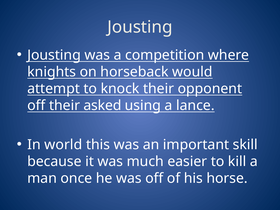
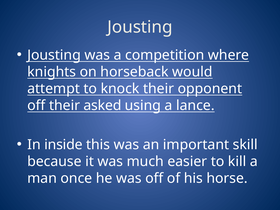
world: world -> inside
